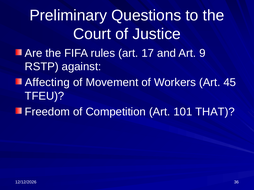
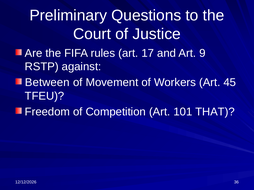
Affecting: Affecting -> Between
